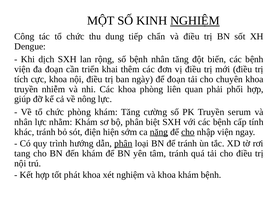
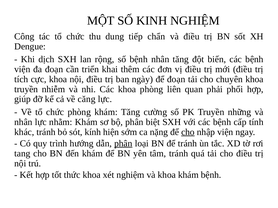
NGHIỆM at (195, 21) underline: present -> none
nông: nông -> căng
serum: serum -> những
điện: điện -> kính
nặng underline: present -> none
phát: phát -> thức
